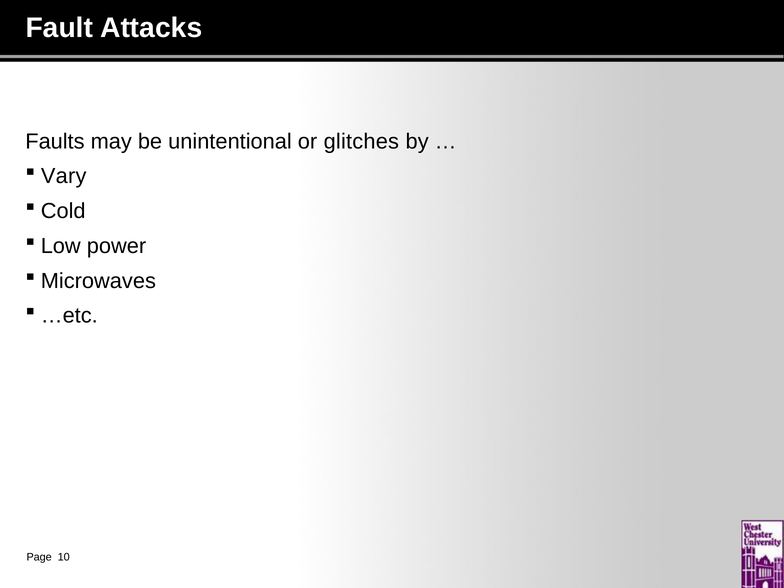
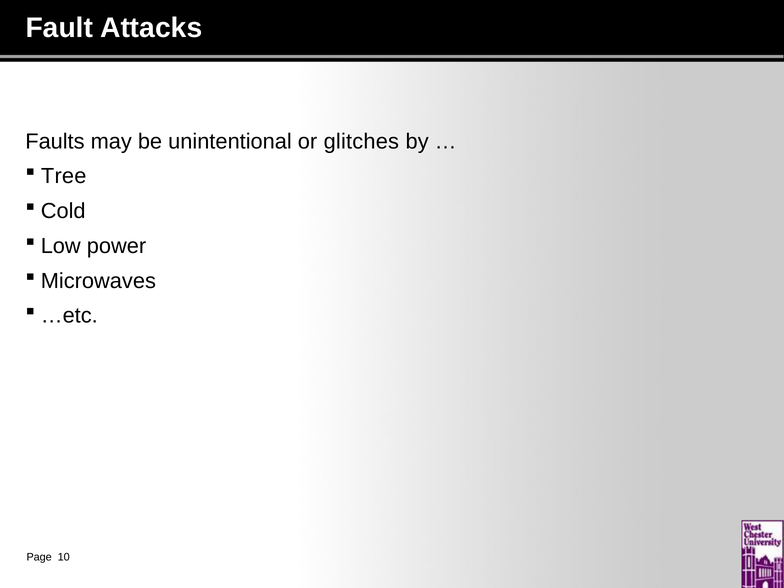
Vary: Vary -> Tree
